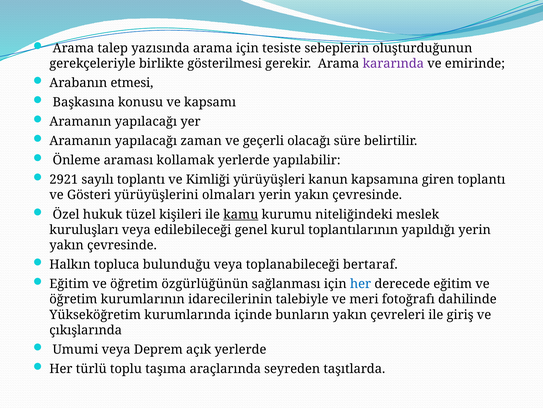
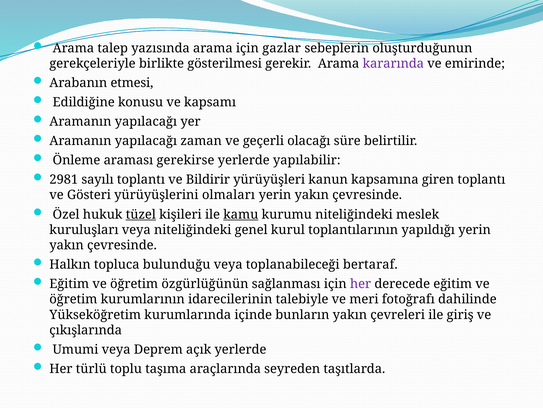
tesiste: tesiste -> gazlar
Başkasına: Başkasına -> Edildiğine
kollamak: kollamak -> gerekirse
2921: 2921 -> 2981
Kimliği: Kimliği -> Bildirir
tüzel underline: none -> present
veya edilebileceği: edilebileceği -> niteliğindeki
her at (361, 283) colour: blue -> purple
